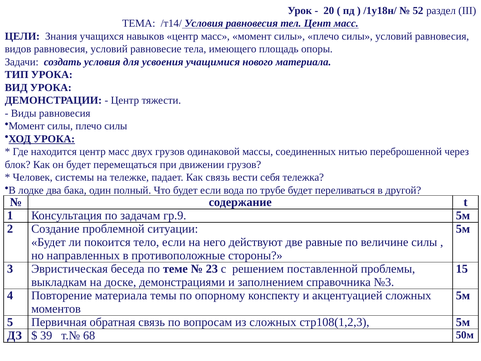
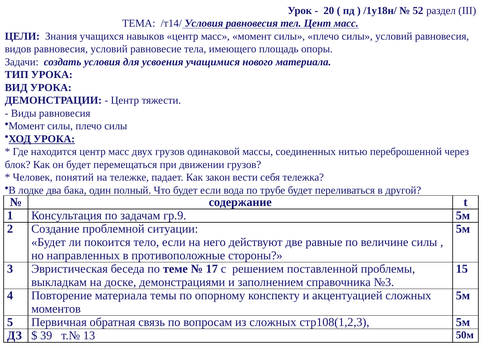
системы: системы -> понятий
Как связь: связь -> закон
23: 23 -> 17
68: 68 -> 13
